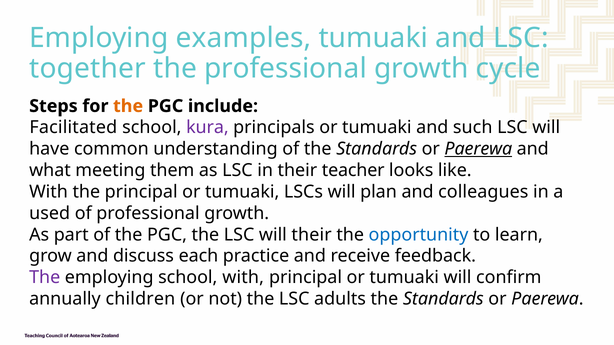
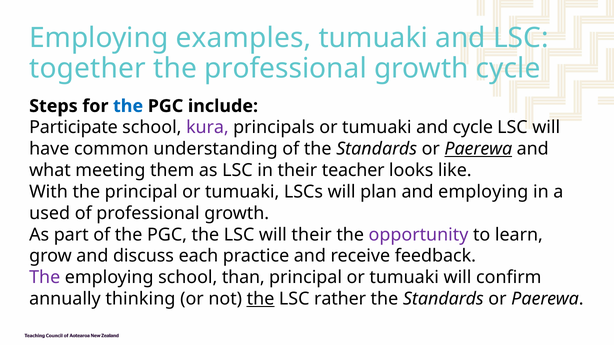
the at (128, 106) colour: orange -> blue
Facilitated: Facilitated -> Participate
and such: such -> cycle
and colleagues: colleagues -> employing
opportunity colour: blue -> purple
school with: with -> than
children: children -> thinking
the at (261, 299) underline: none -> present
adults: adults -> rather
